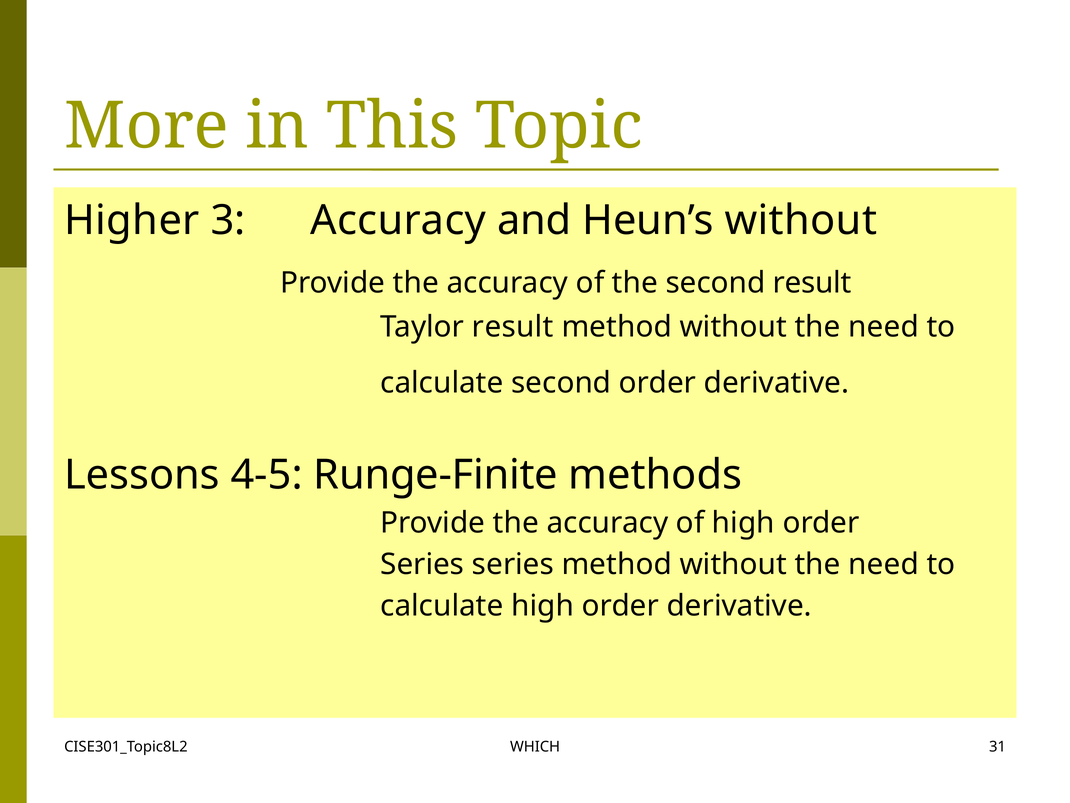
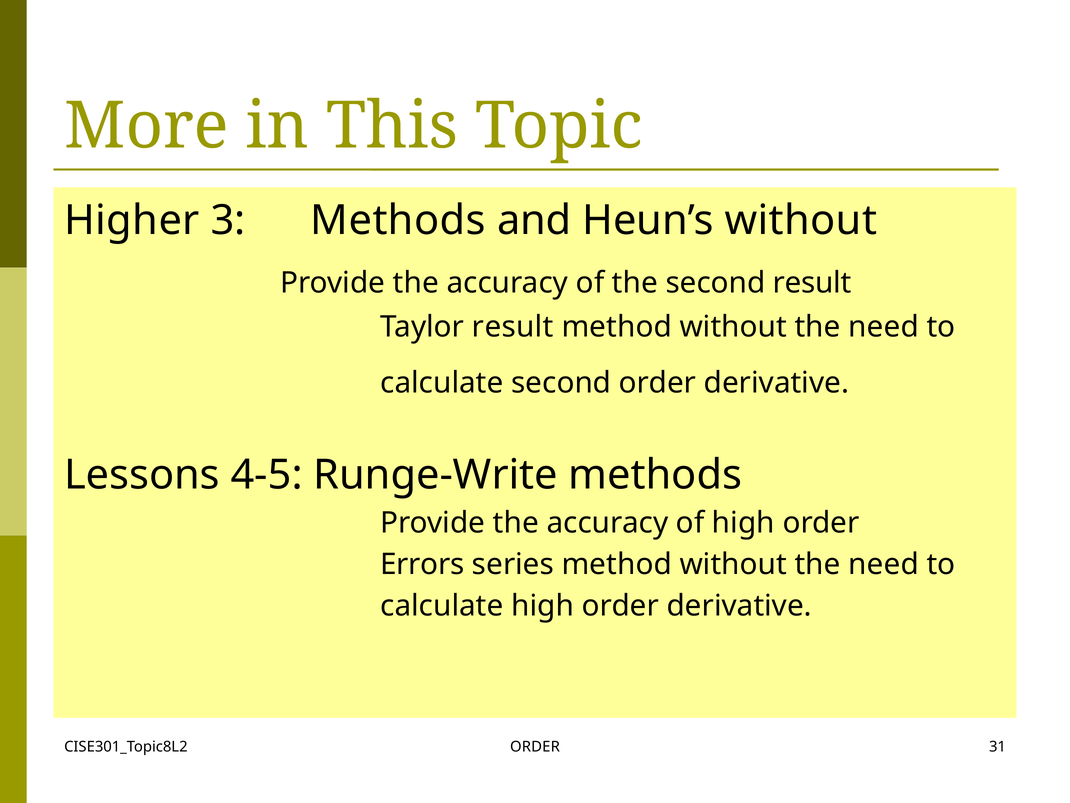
3 Accuracy: Accuracy -> Methods
Runge-Finite: Runge-Finite -> Runge-Write
Series at (422, 564): Series -> Errors
CISE301_Topic8L2 WHICH: WHICH -> ORDER
